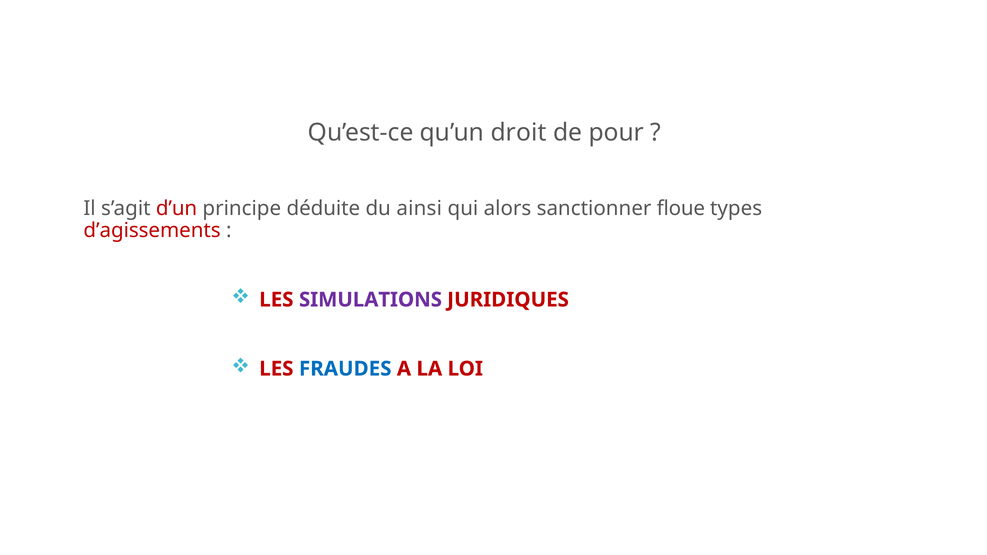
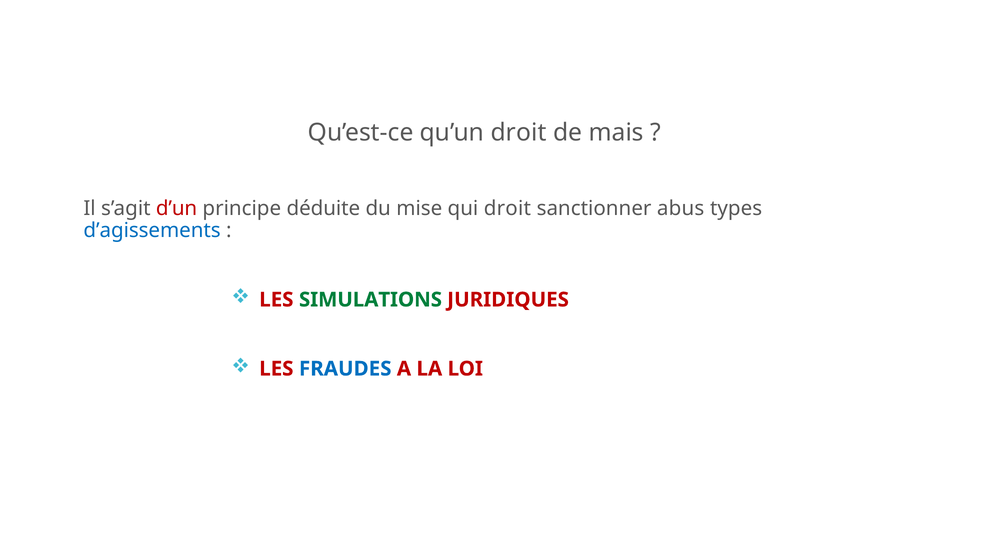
pour: pour -> mais
ainsi: ainsi -> mise
qui alors: alors -> droit
floue: floue -> abus
d’agissements colour: red -> blue
SIMULATIONS colour: purple -> green
